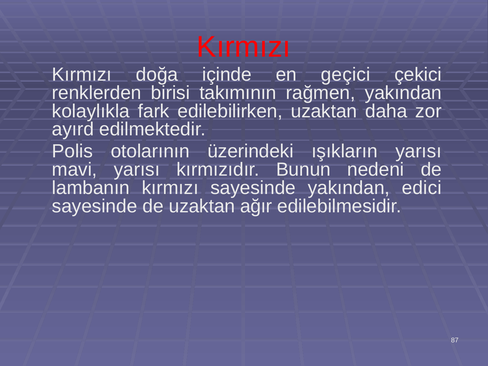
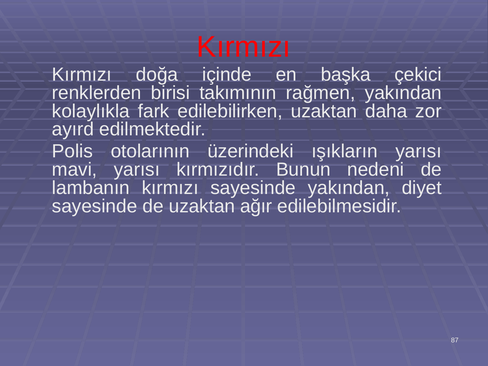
geçici: geçici -> başka
edici: edici -> diyet
